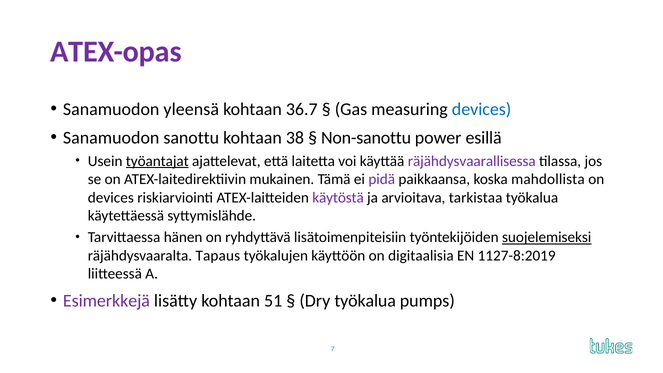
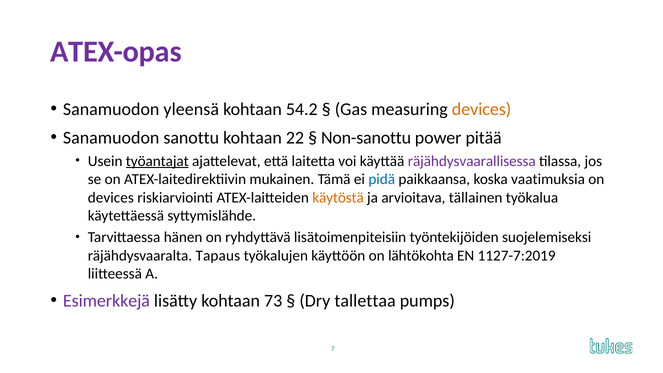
36.7: 36.7 -> 54.2
devices at (482, 109) colour: blue -> orange
38: 38 -> 22
esillä: esillä -> pitää
pidä colour: purple -> blue
mahdollista: mahdollista -> vaatimuksia
käytöstä colour: purple -> orange
tarkistaa: tarkistaa -> tällainen
suojelemiseksi underline: present -> none
digitaalisia: digitaalisia -> lähtökohta
1127-8:2019: 1127-8:2019 -> 1127-7:2019
51: 51 -> 73
Dry työkalua: työkalua -> tallettaa
